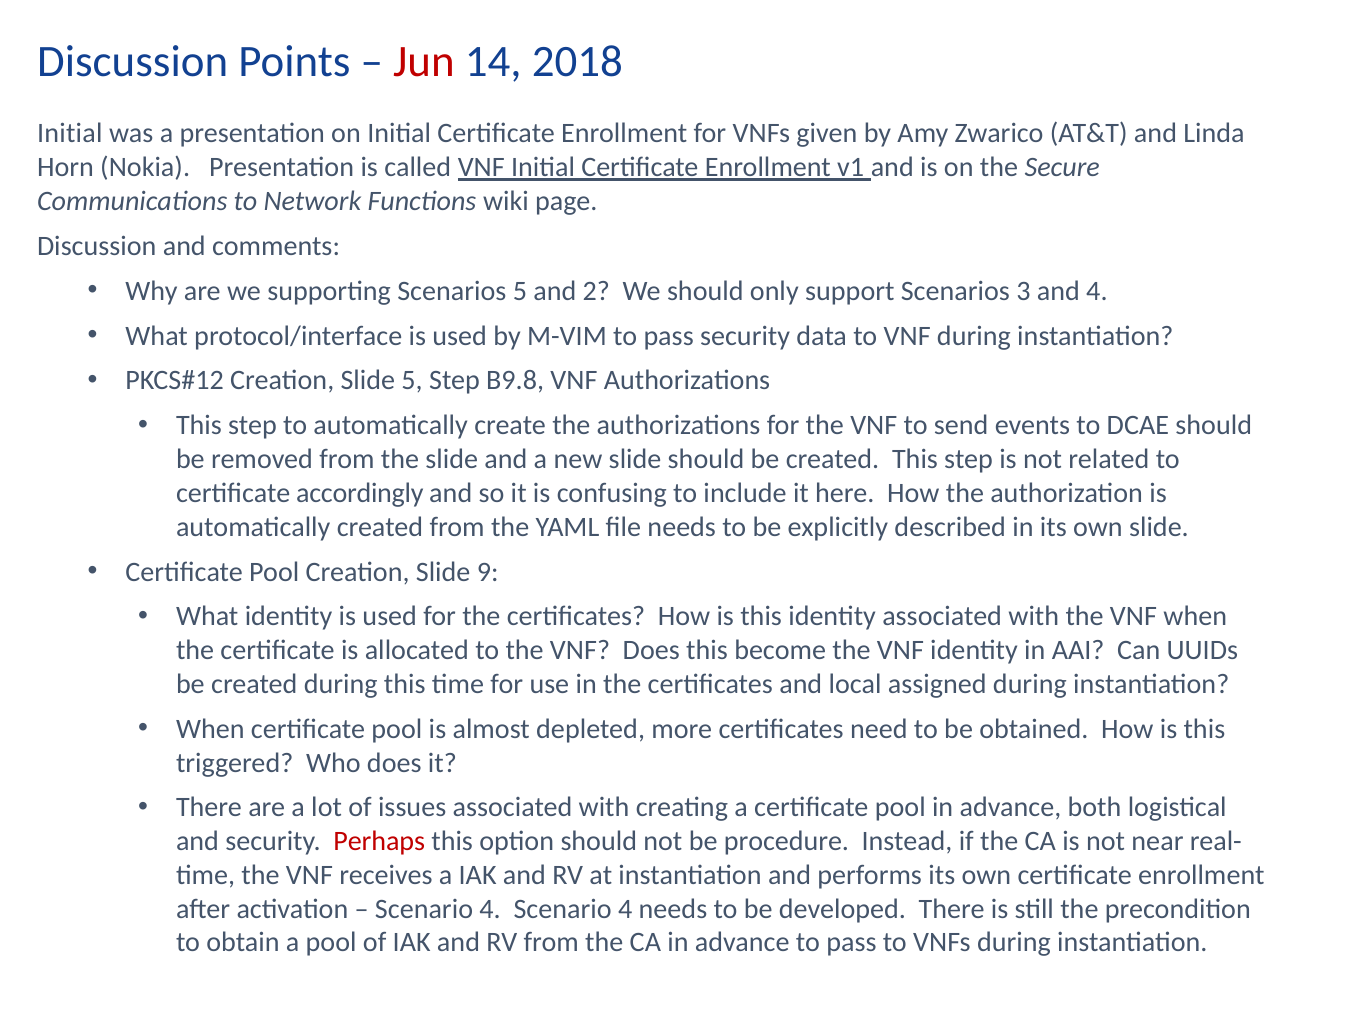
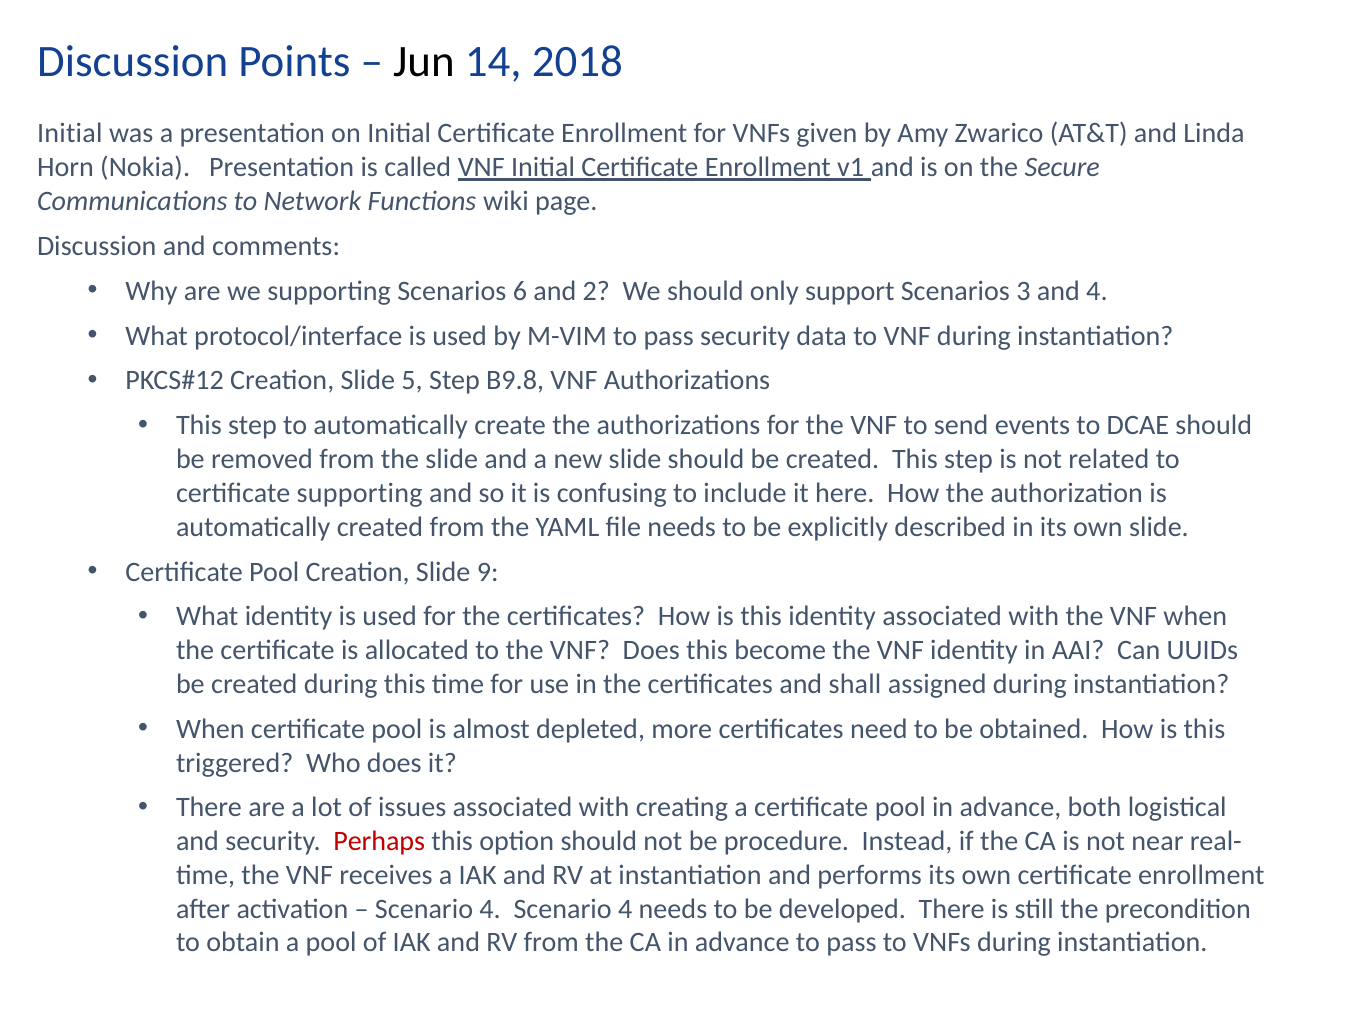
Jun colour: red -> black
Scenarios 5: 5 -> 6
certificate accordingly: accordingly -> supporting
local: local -> shall
